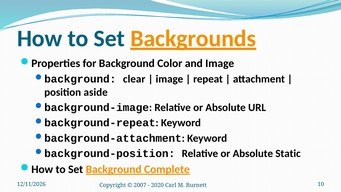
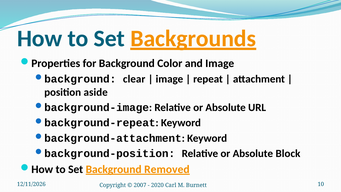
Static: Static -> Block
Complete: Complete -> Removed
